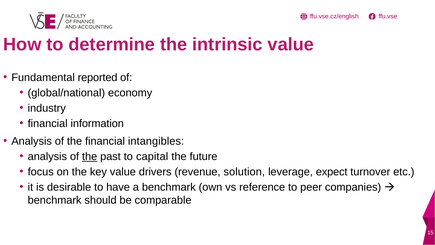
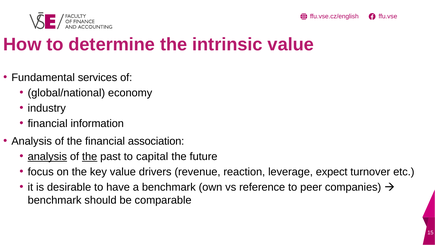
reported: reported -> services
intangibles: intangibles -> association
analysis at (47, 156) underline: none -> present
solution: solution -> reaction
